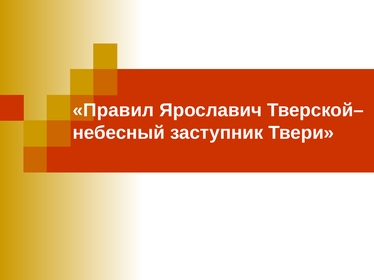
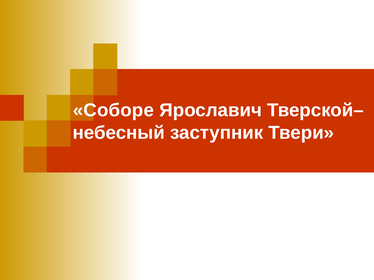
Правил: Правил -> Соборе
